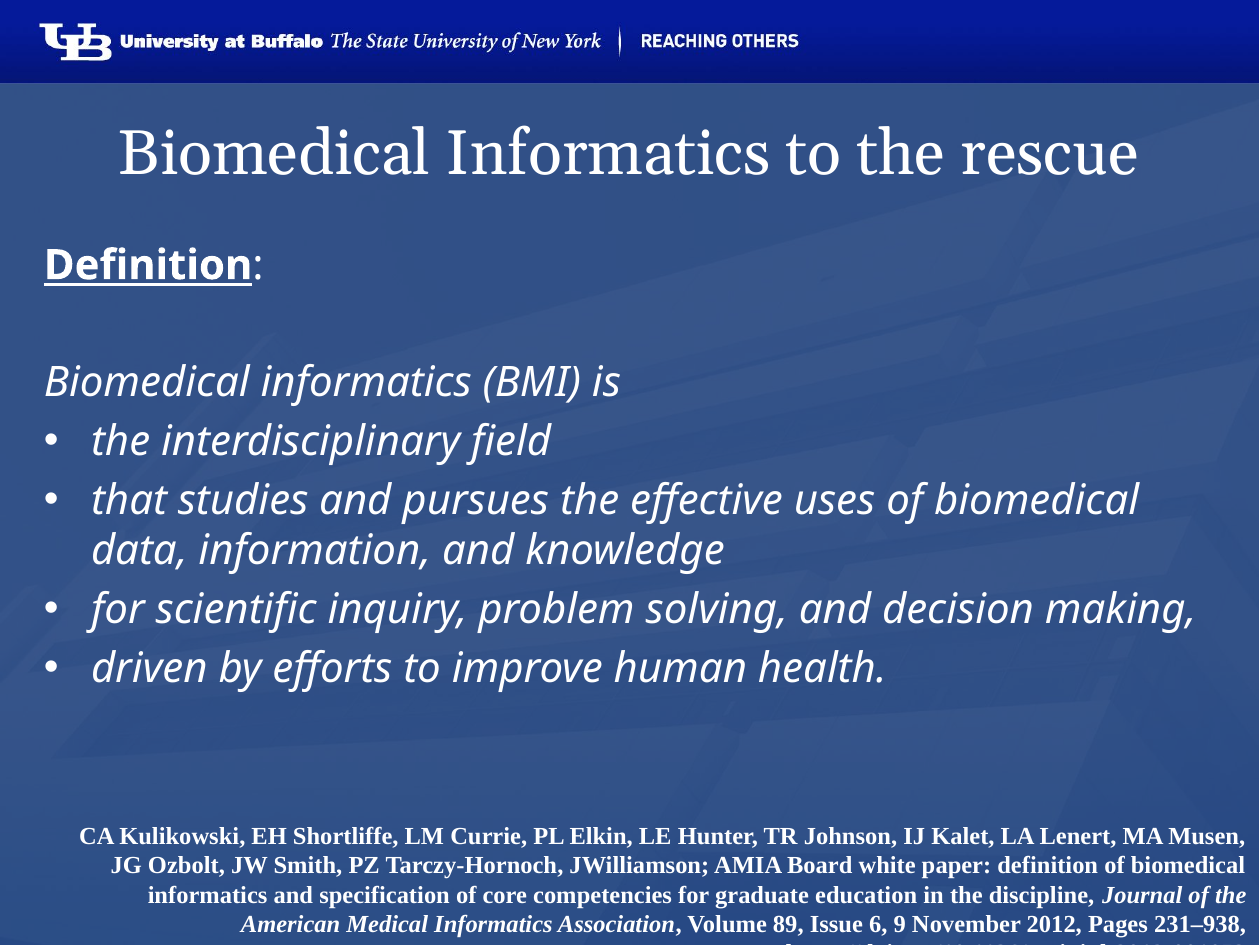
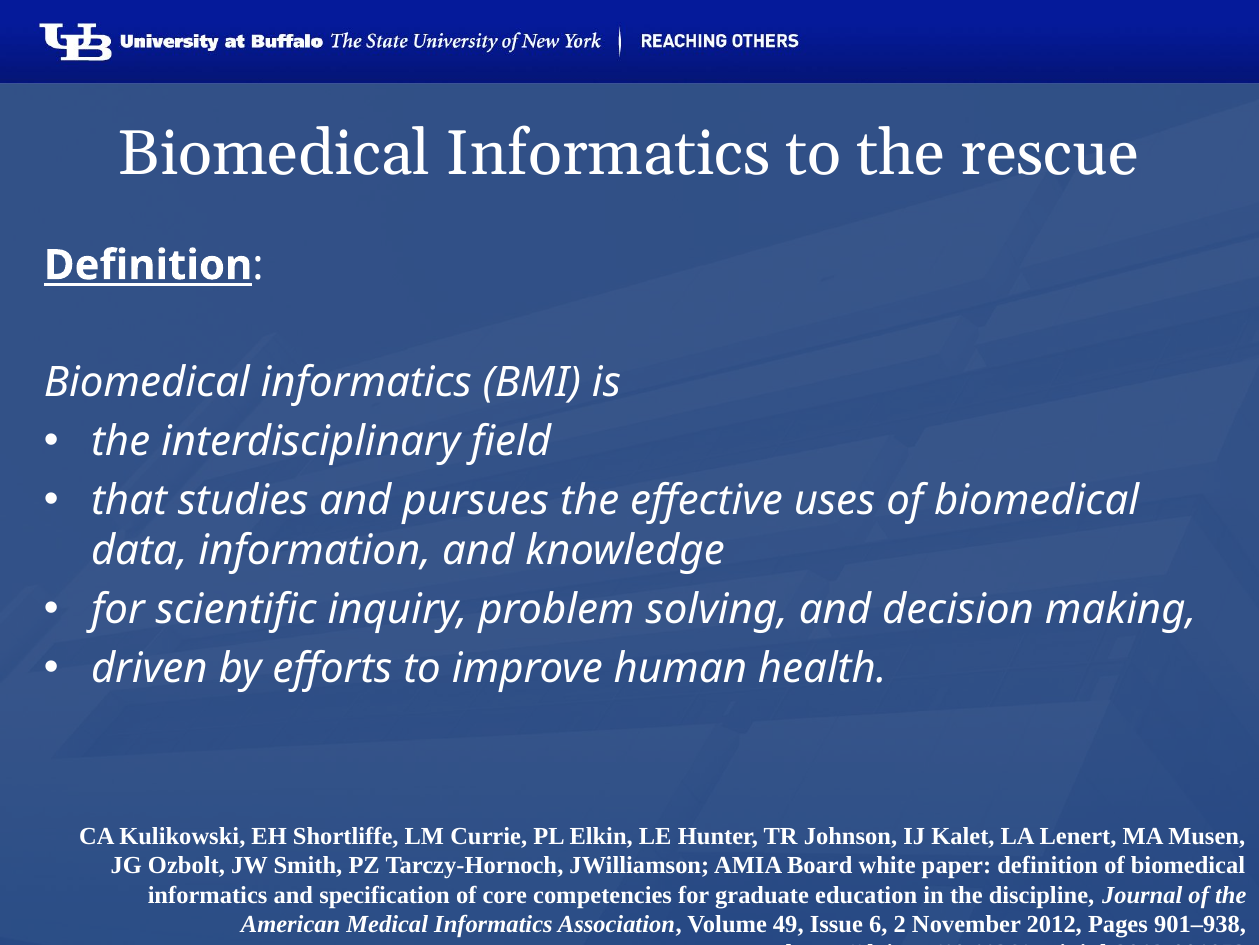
89: 89 -> 49
9: 9 -> 2
231–938: 231–938 -> 901–938
